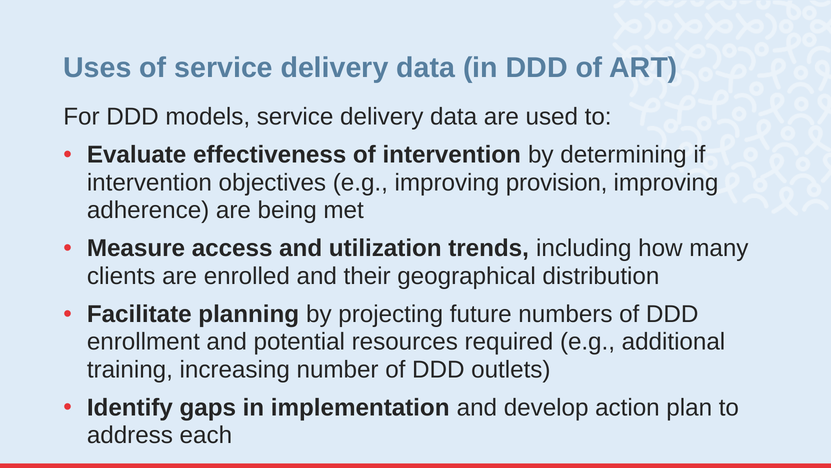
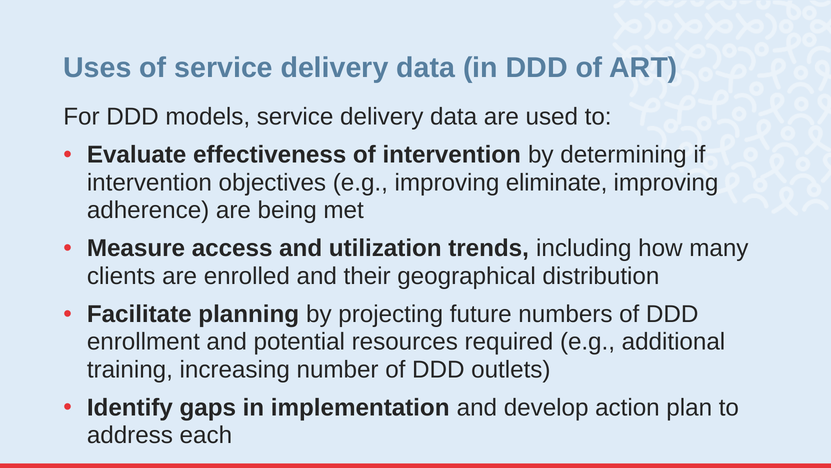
provision: provision -> eliminate
